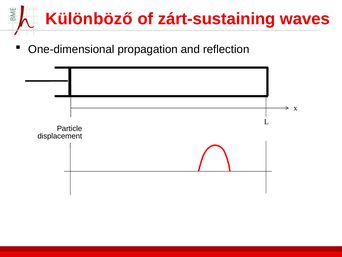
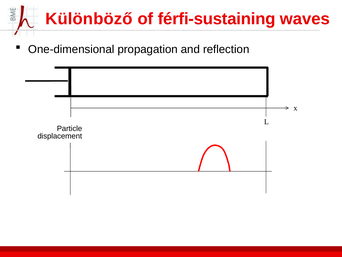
zárt-sustaining: zárt-sustaining -> férfi-sustaining
